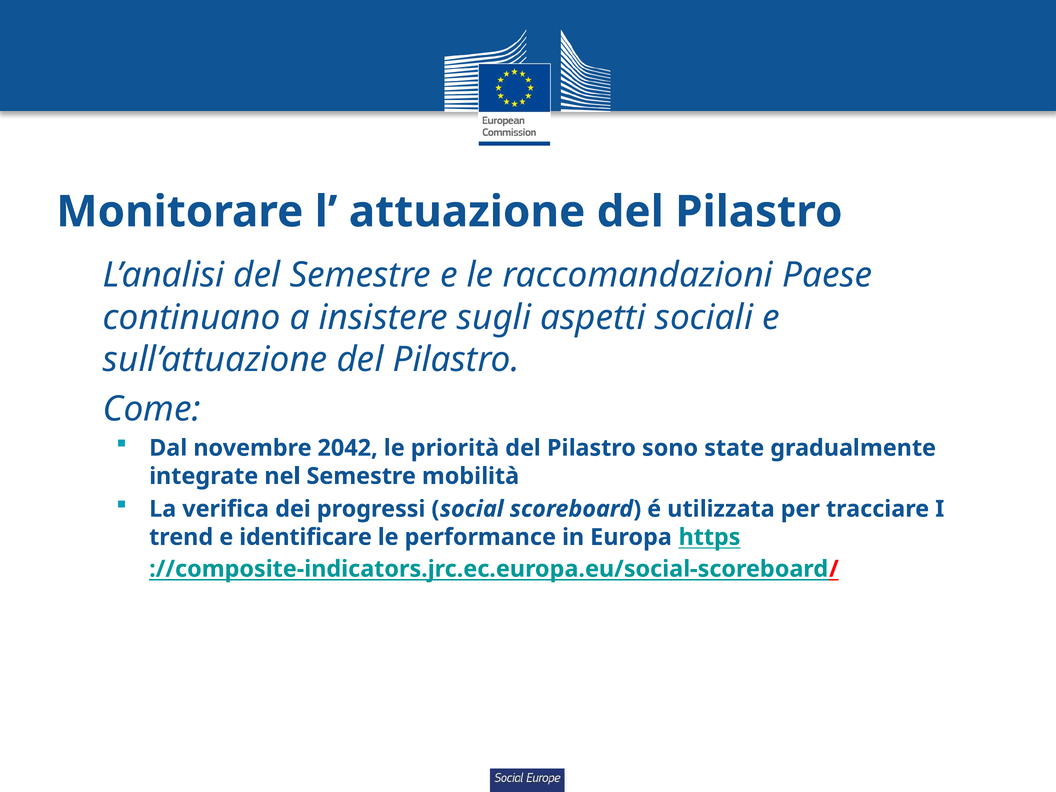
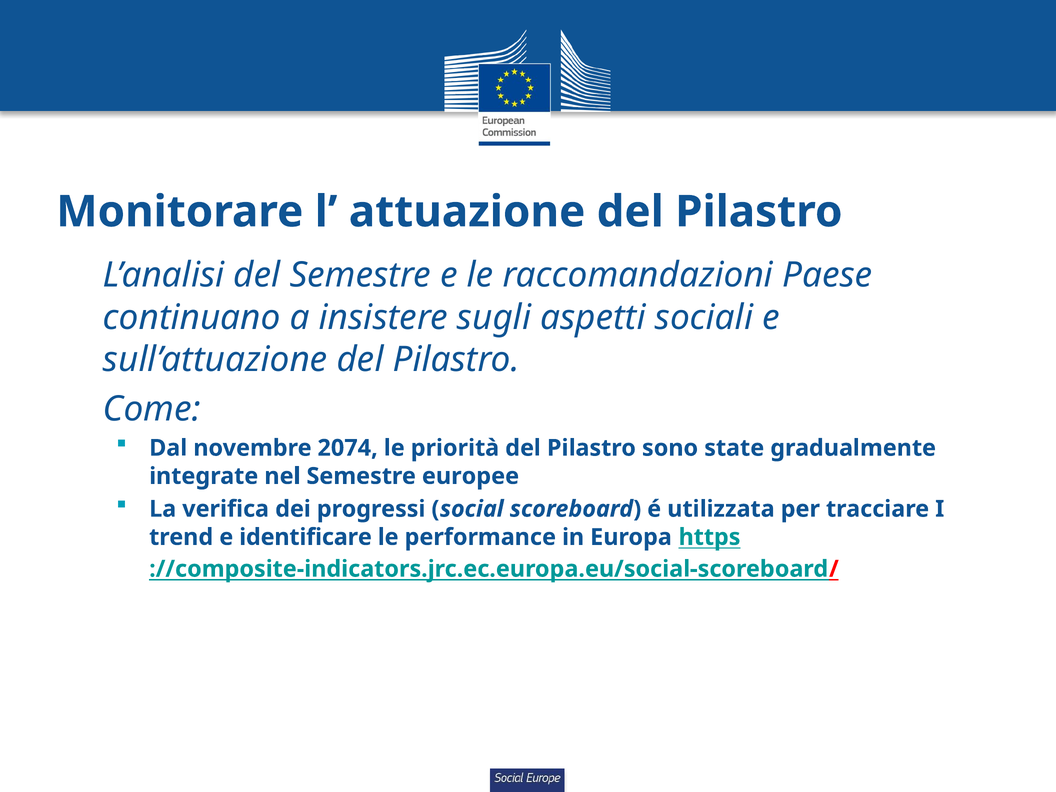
2042: 2042 -> 2074
mobilità: mobilità -> europee
